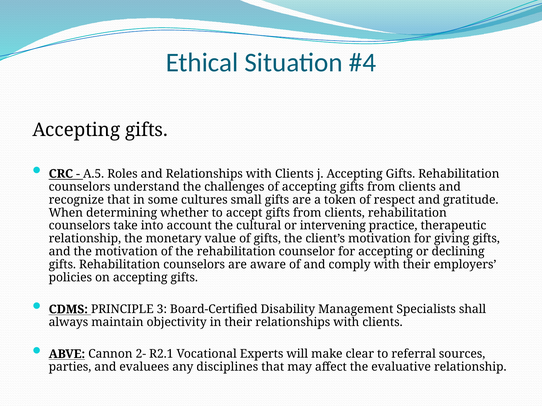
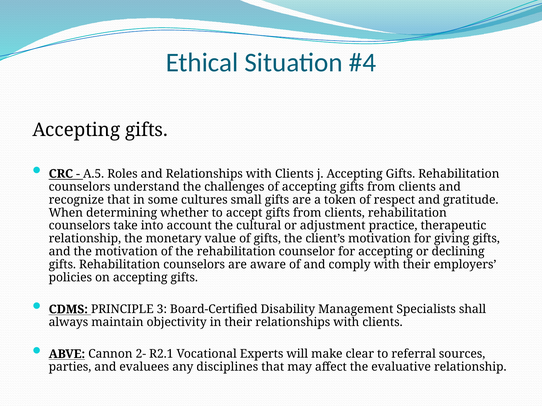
intervening: intervening -> adjustment
